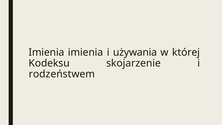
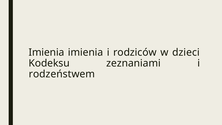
używania: używania -> rodziców
której: której -> dzieci
skojarzenie: skojarzenie -> zeznaniami
